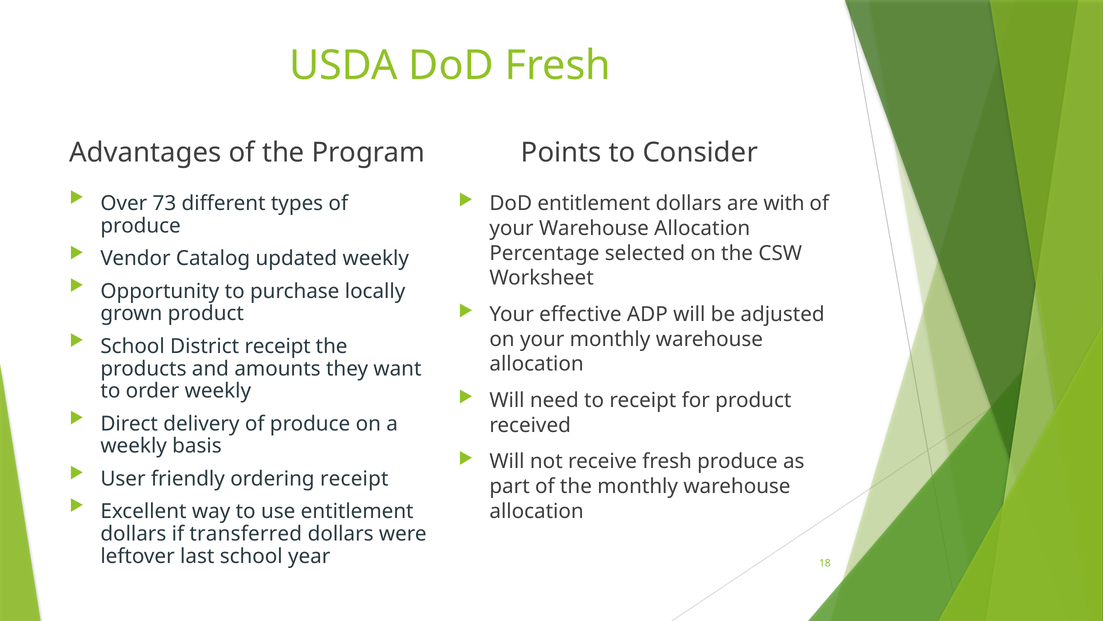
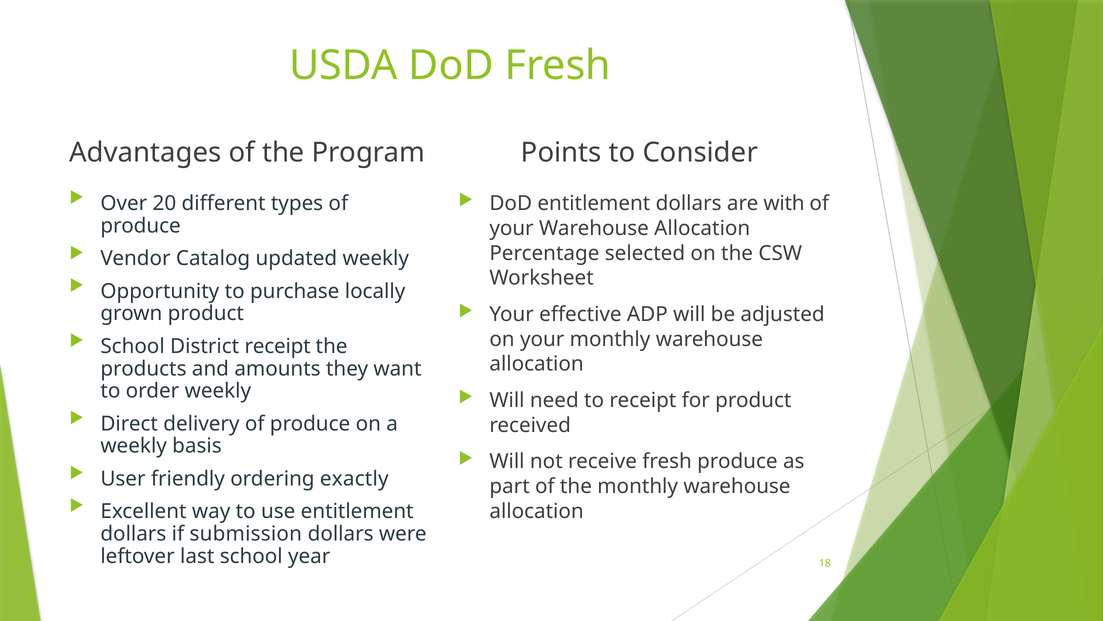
73: 73 -> 20
ordering receipt: receipt -> exactly
transferred: transferred -> submission
